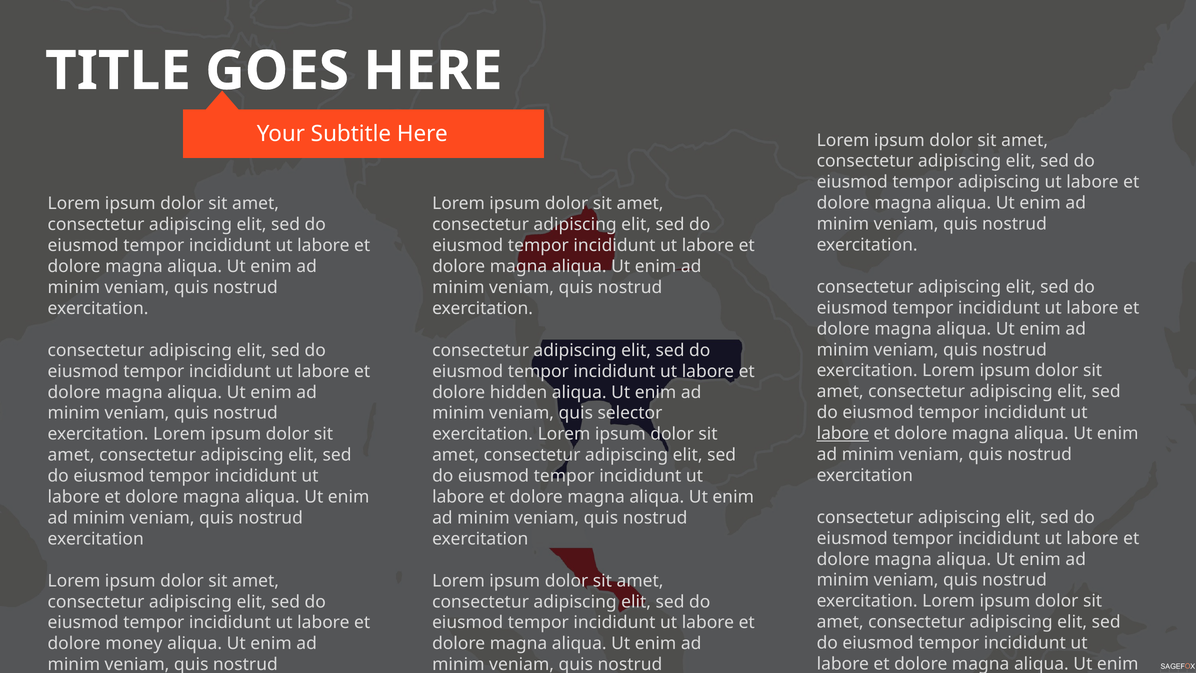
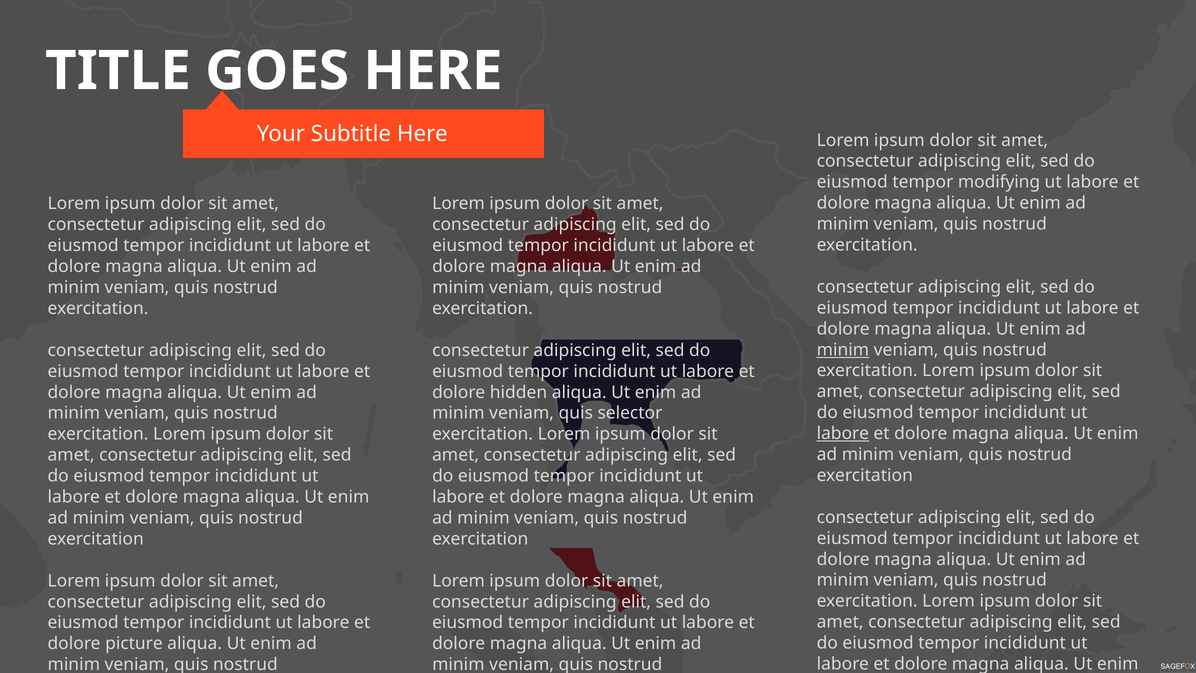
tempor adipiscing: adipiscing -> modifying
minim at (843, 350) underline: none -> present
money: money -> picture
